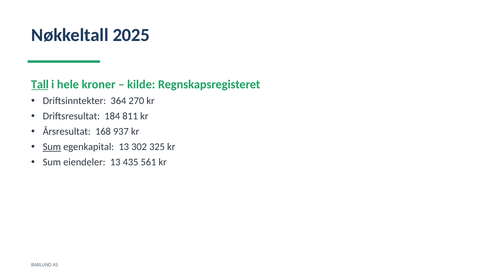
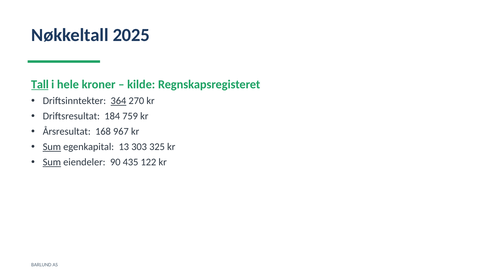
364 underline: none -> present
811: 811 -> 759
937: 937 -> 967
302: 302 -> 303
Sum at (52, 162) underline: none -> present
eiendeler 13: 13 -> 90
561: 561 -> 122
